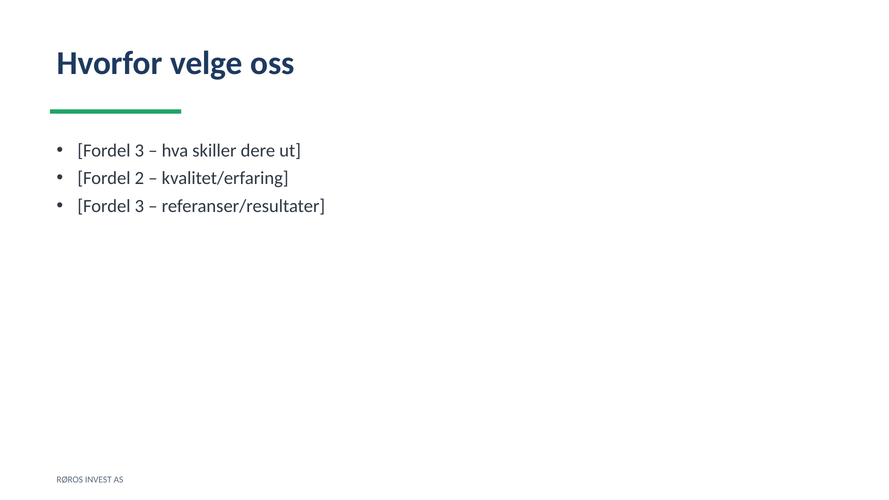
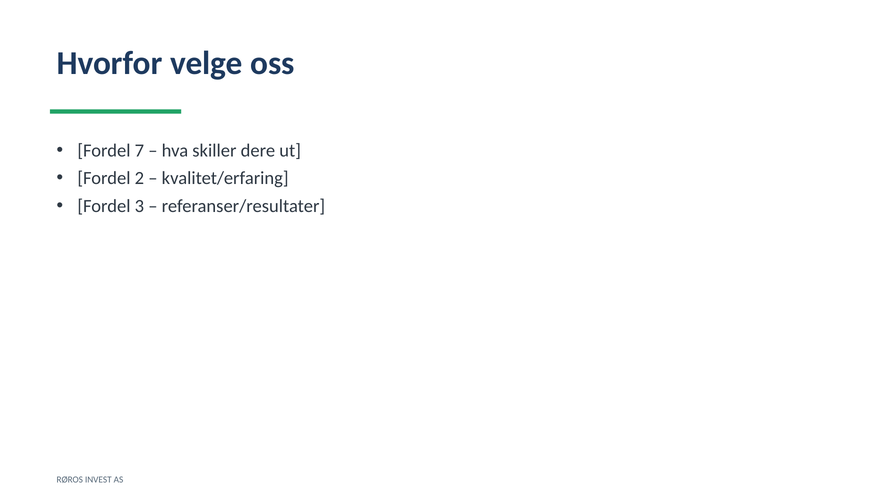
3 at (139, 151): 3 -> 7
